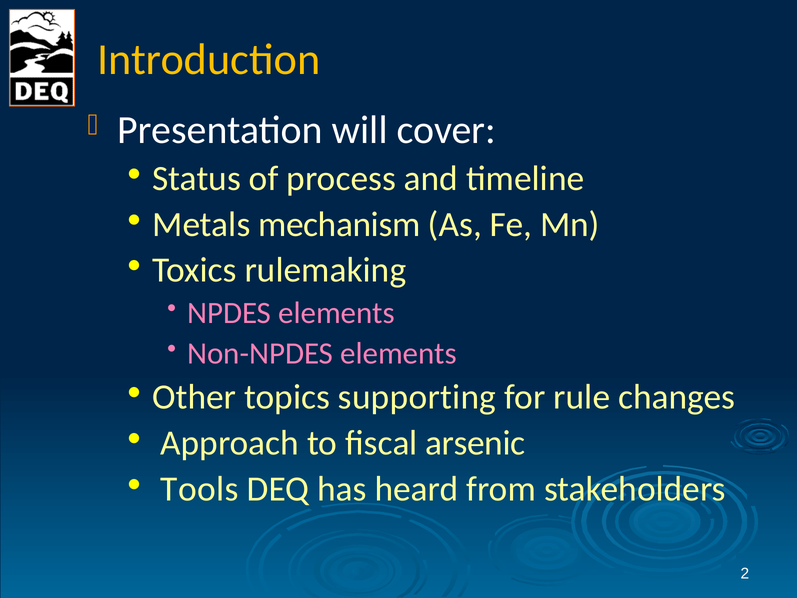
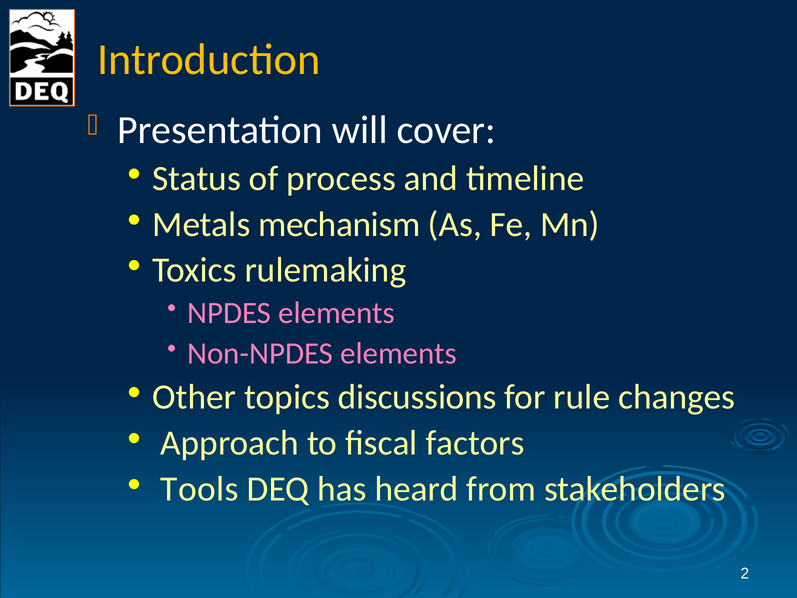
supporting: supporting -> discussions
arsenic: arsenic -> factors
